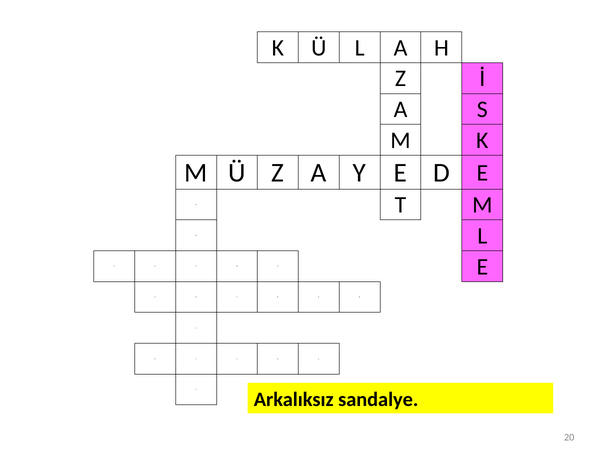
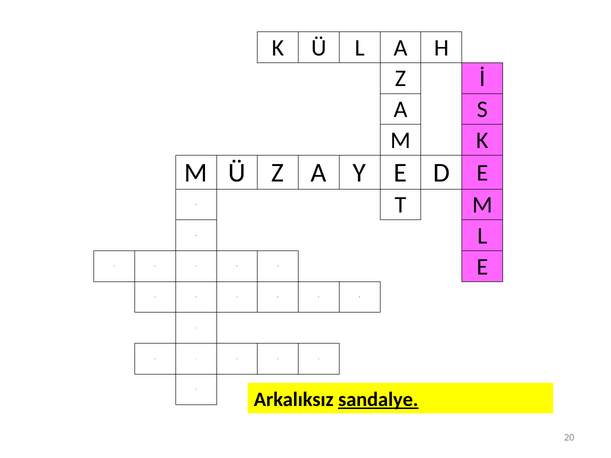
sandalye underline: none -> present
